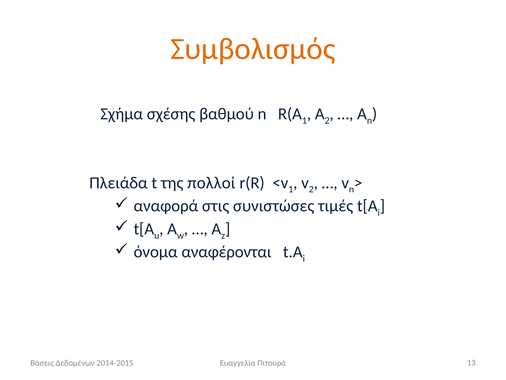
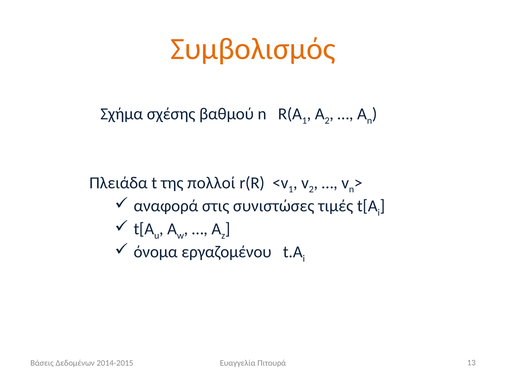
αναφέρονται: αναφέρονται -> εργαζομένου
